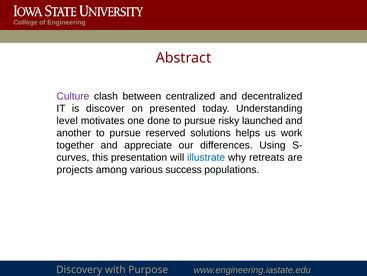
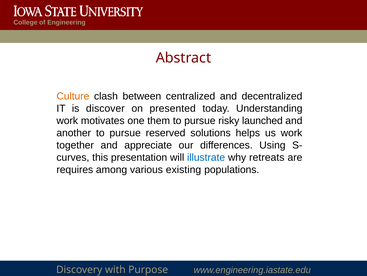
Culture colour: purple -> orange
level at (67, 120): level -> work
done: done -> them
projects: projects -> requires
success: success -> existing
